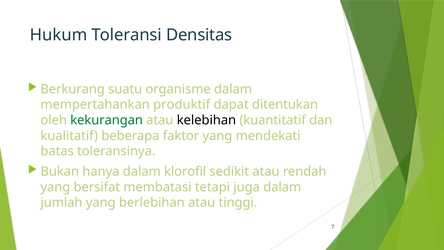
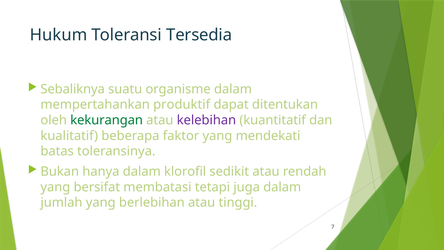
Densitas: Densitas -> Tersedia
Berkurang: Berkurang -> Sebaliknya
kelebihan colour: black -> purple
